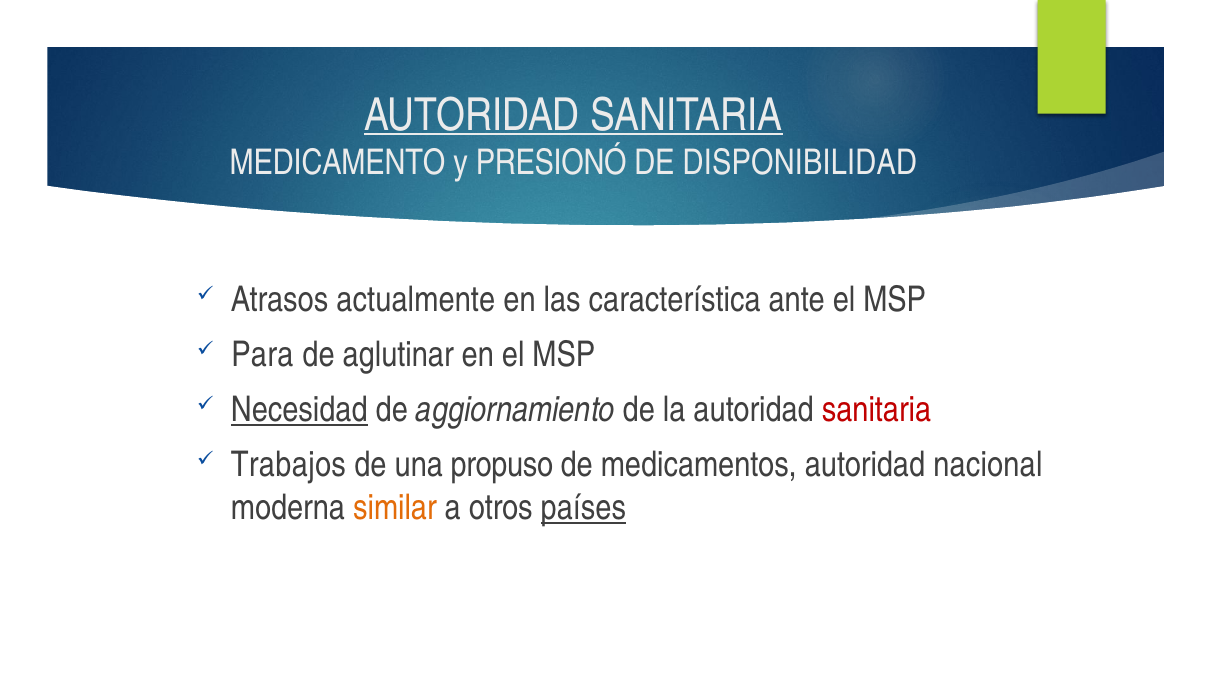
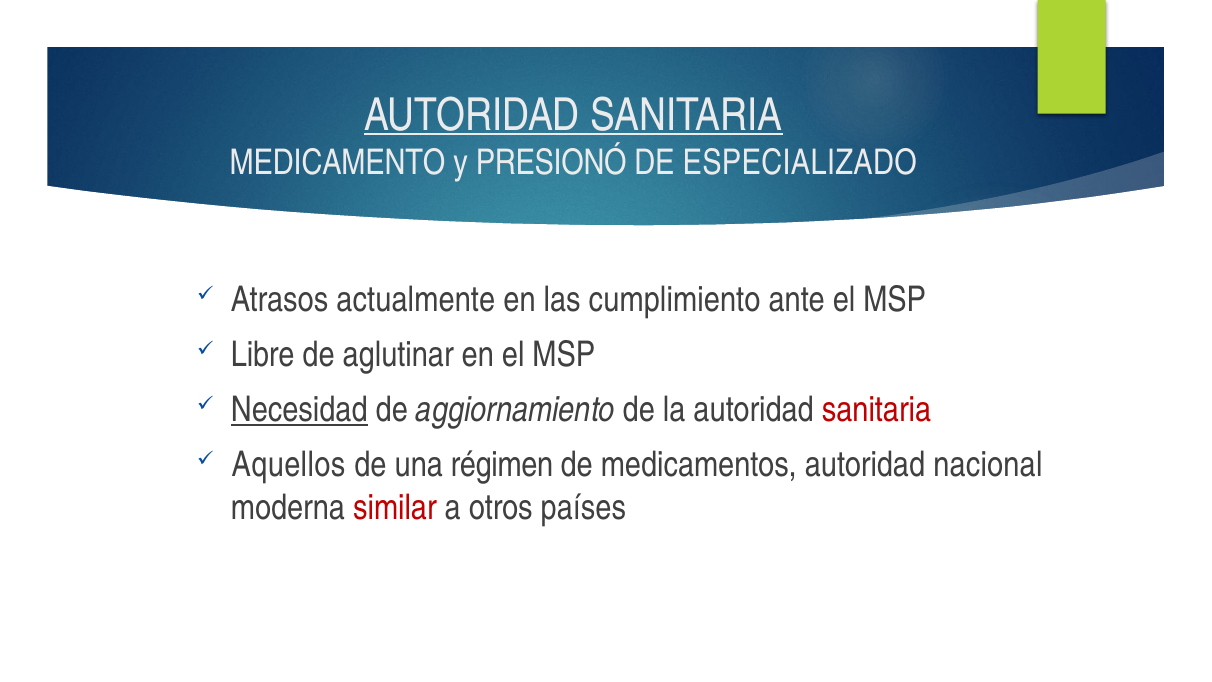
DISPONIBILIDAD: DISPONIBILIDAD -> ESPECIALIZADO
característica: característica -> cumplimiento
Para: Para -> Libre
Trabajos: Trabajos -> Aquellos
propuso: propuso -> régimen
similar colour: orange -> red
países underline: present -> none
